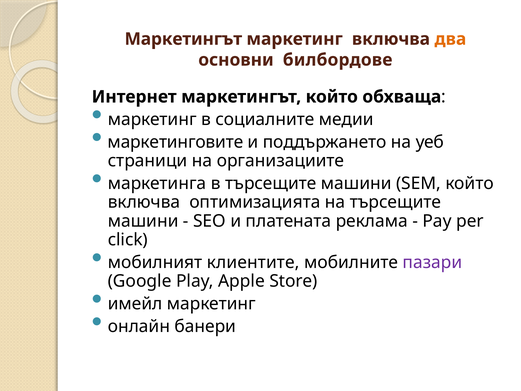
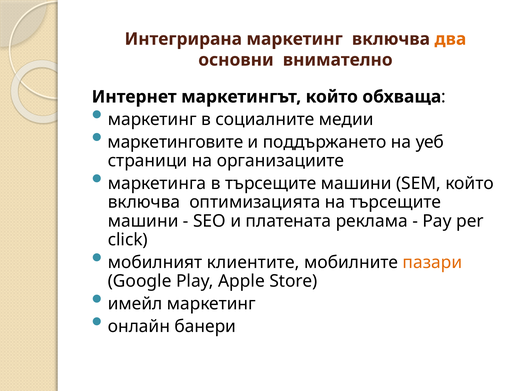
Маркетингът at (183, 39): Маркетингът -> Интегрирана
билбордове: билбордове -> внимателно
пазари colour: purple -> orange
